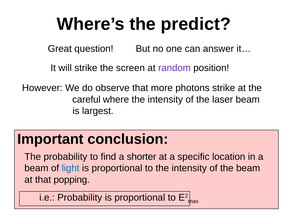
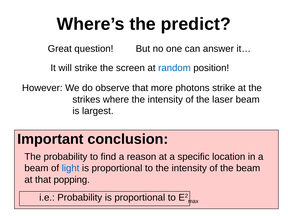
random colour: purple -> blue
careful: careful -> strikes
shorter: shorter -> reason
